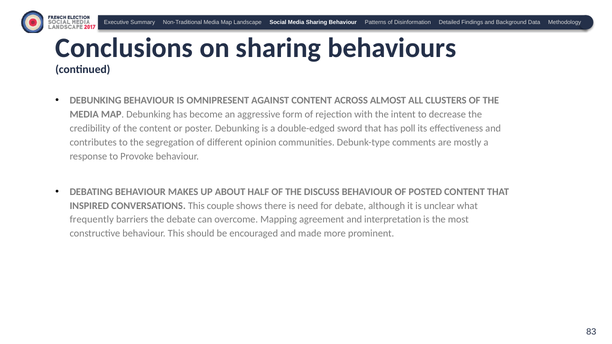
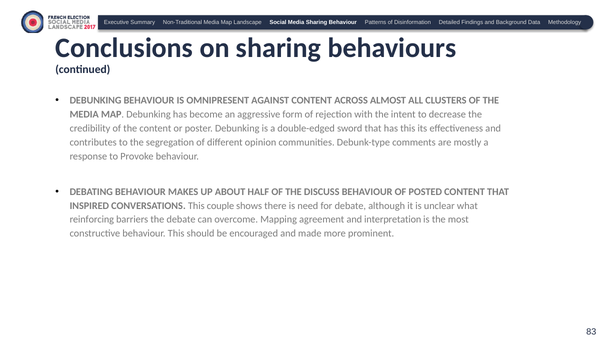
has poll: poll -> this
frequently: frequently -> reinforcing
